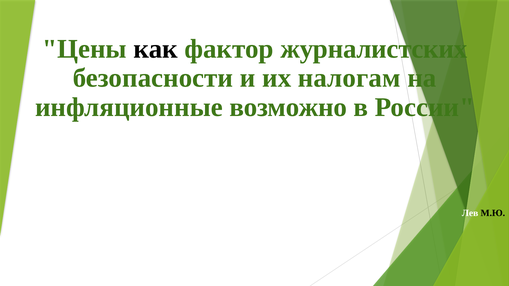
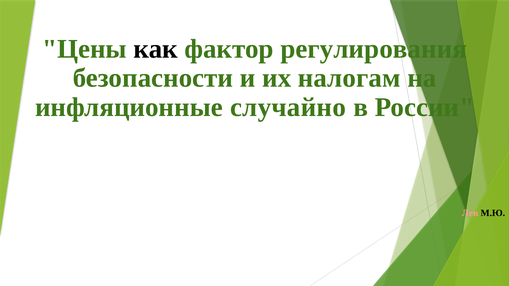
журналистских: журналистских -> регулирования
возможно: возможно -> случайно
Лев colour: white -> pink
